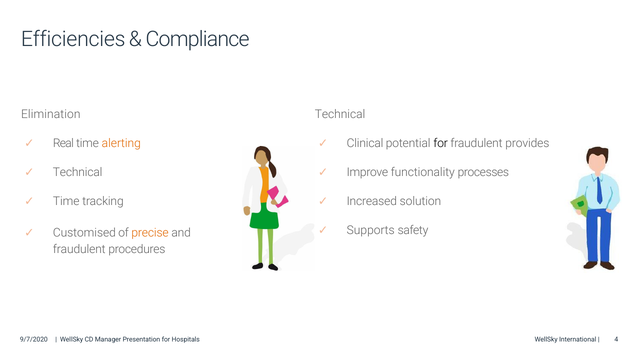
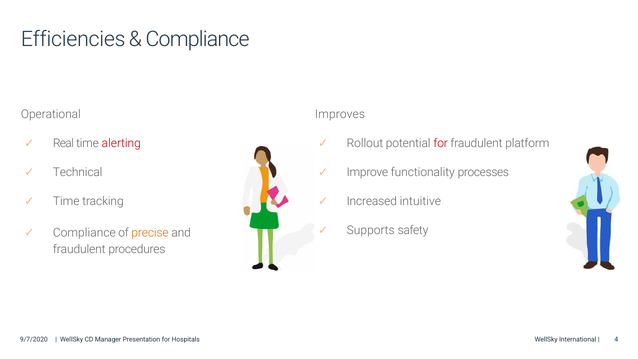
Elimination: Elimination -> Operational
Technical at (340, 114): Technical -> Improves
alerting colour: orange -> red
Clinical: Clinical -> Rollout
for at (441, 143) colour: black -> red
provides: provides -> platform
solution: solution -> intuitive
Customised at (84, 233): Customised -> Compliance
